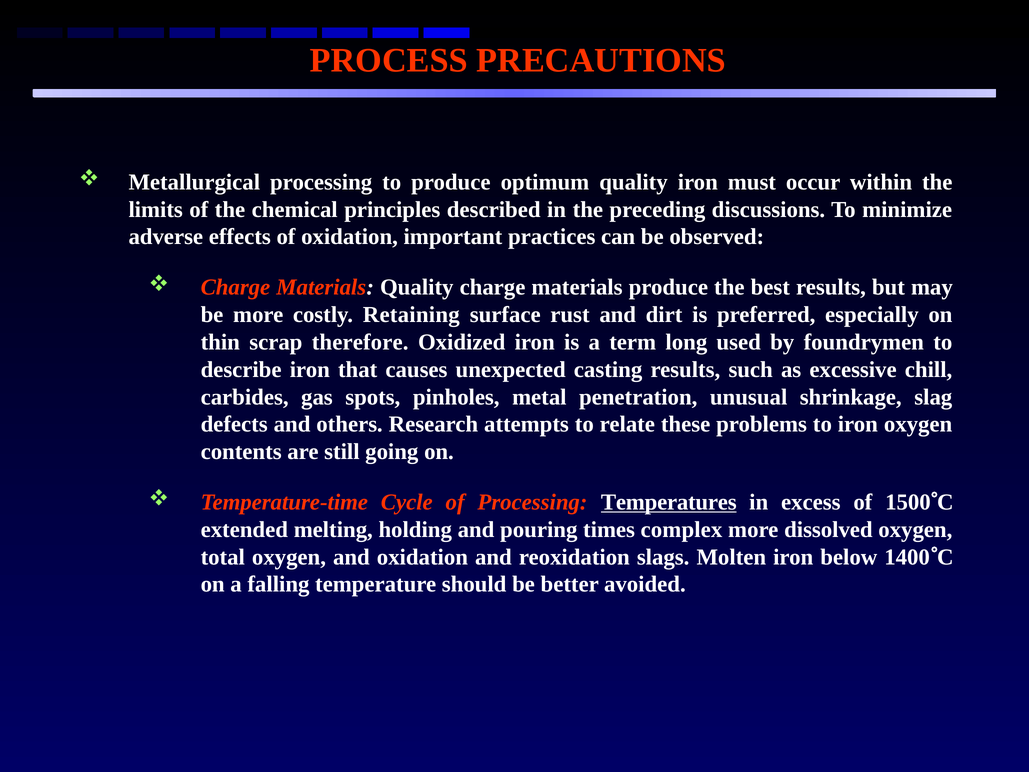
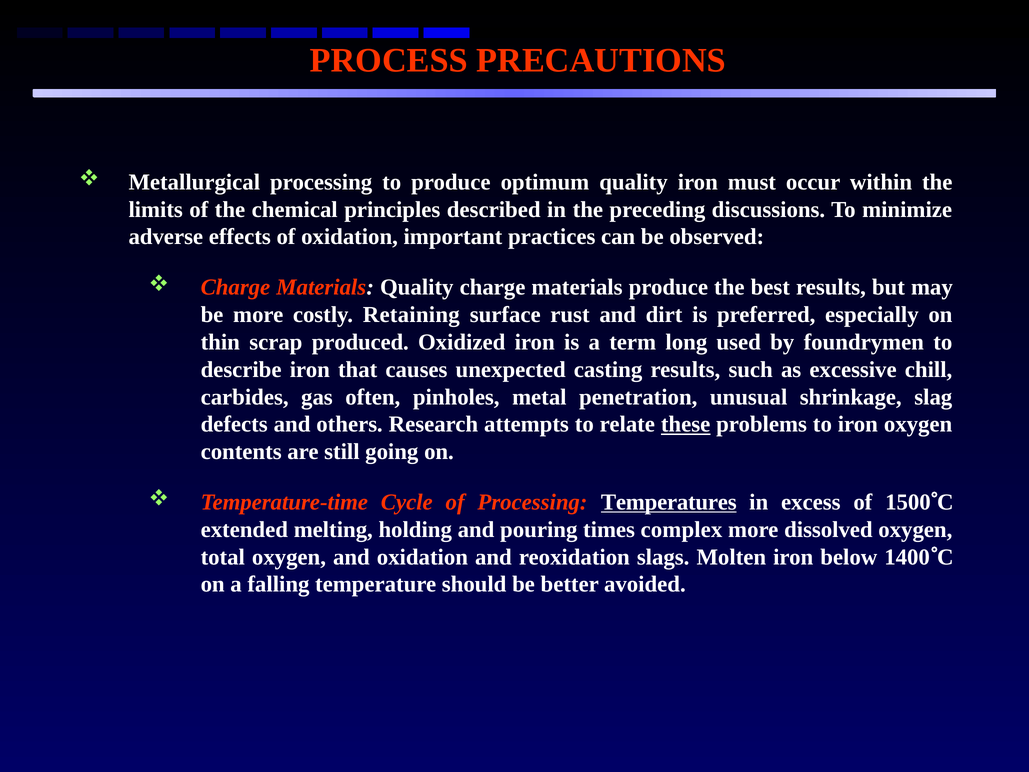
therefore: therefore -> produced
spots: spots -> often
these underline: none -> present
